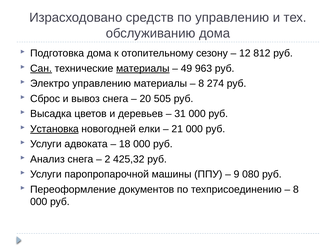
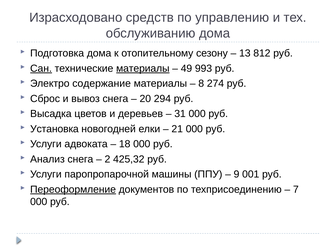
12: 12 -> 13
963: 963 -> 993
Электро управлению: управлению -> содержание
505: 505 -> 294
Установка underline: present -> none
080: 080 -> 001
Переоформление underline: none -> present
8 at (296, 189): 8 -> 7
